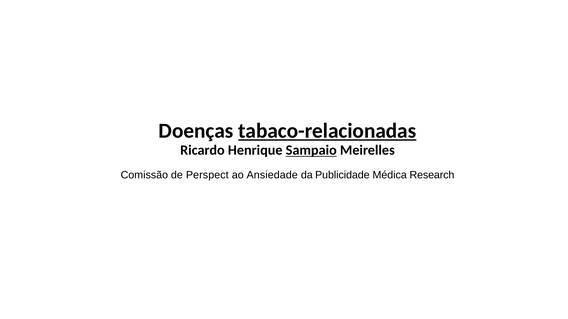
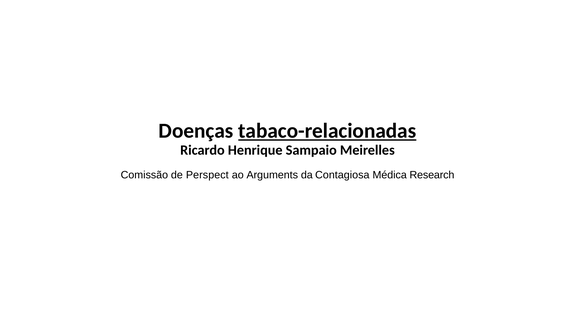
Sampaio underline: present -> none
Ansiedade: Ansiedade -> Arguments
Publicidade: Publicidade -> Contagiosa
